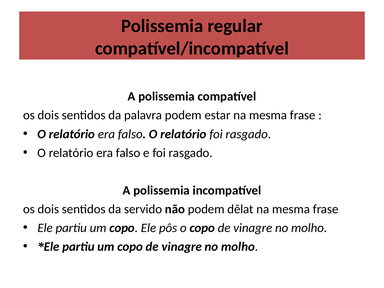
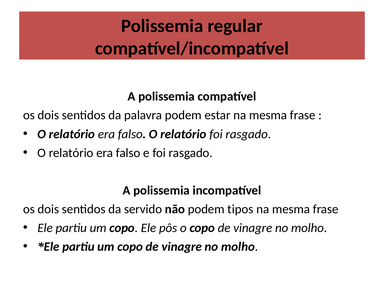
dělat: dělat -> tipos
